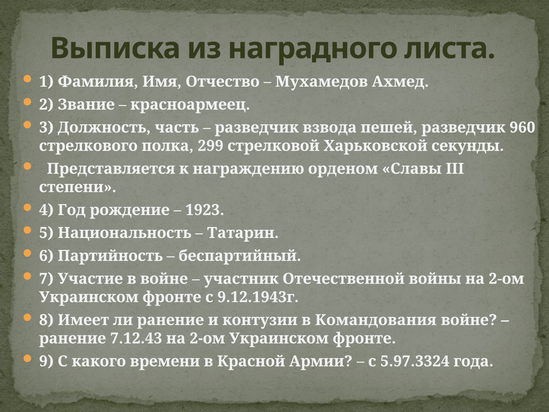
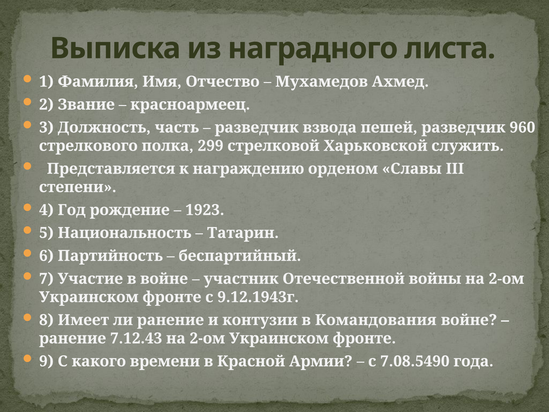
секунды: секунды -> служить
5.97.3324: 5.97.3324 -> 7.08.5490
